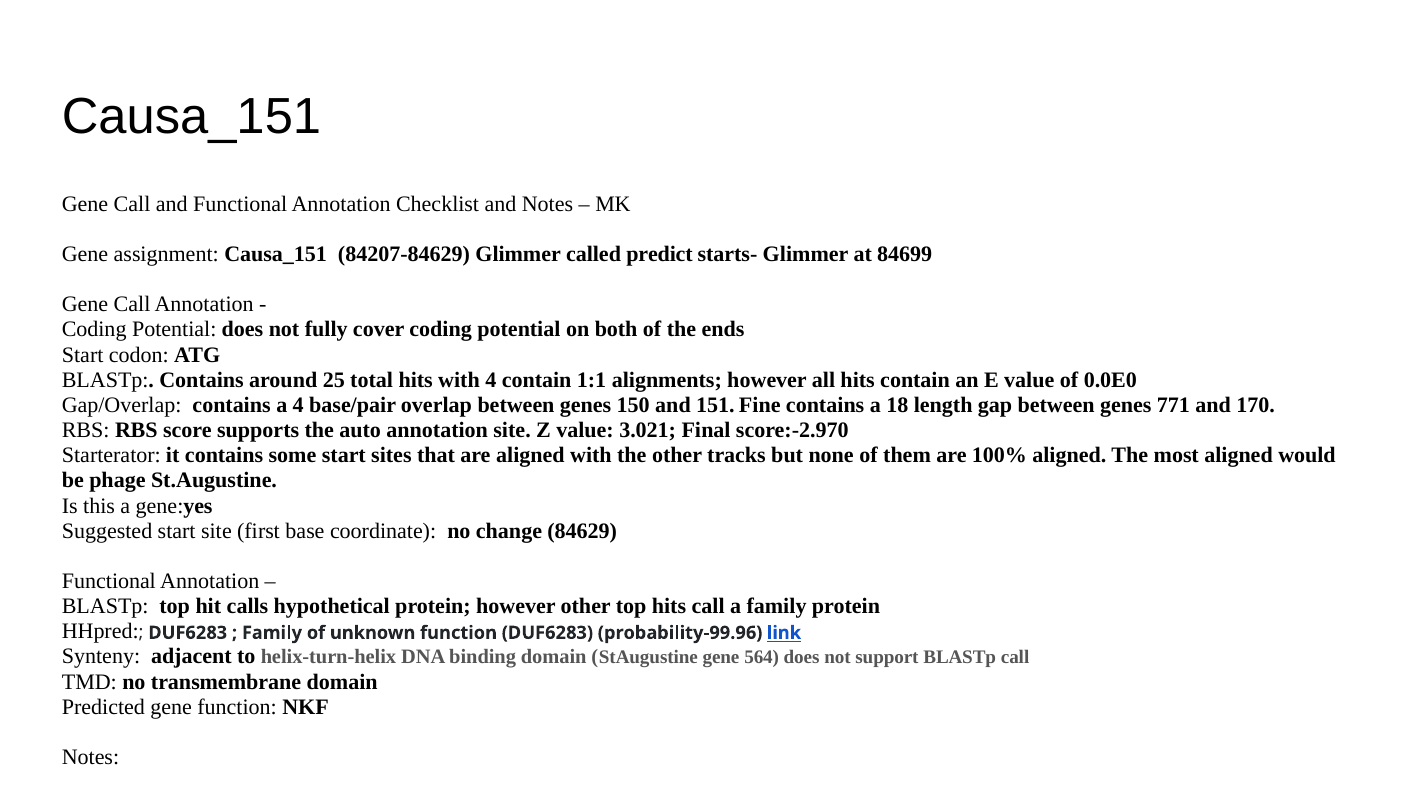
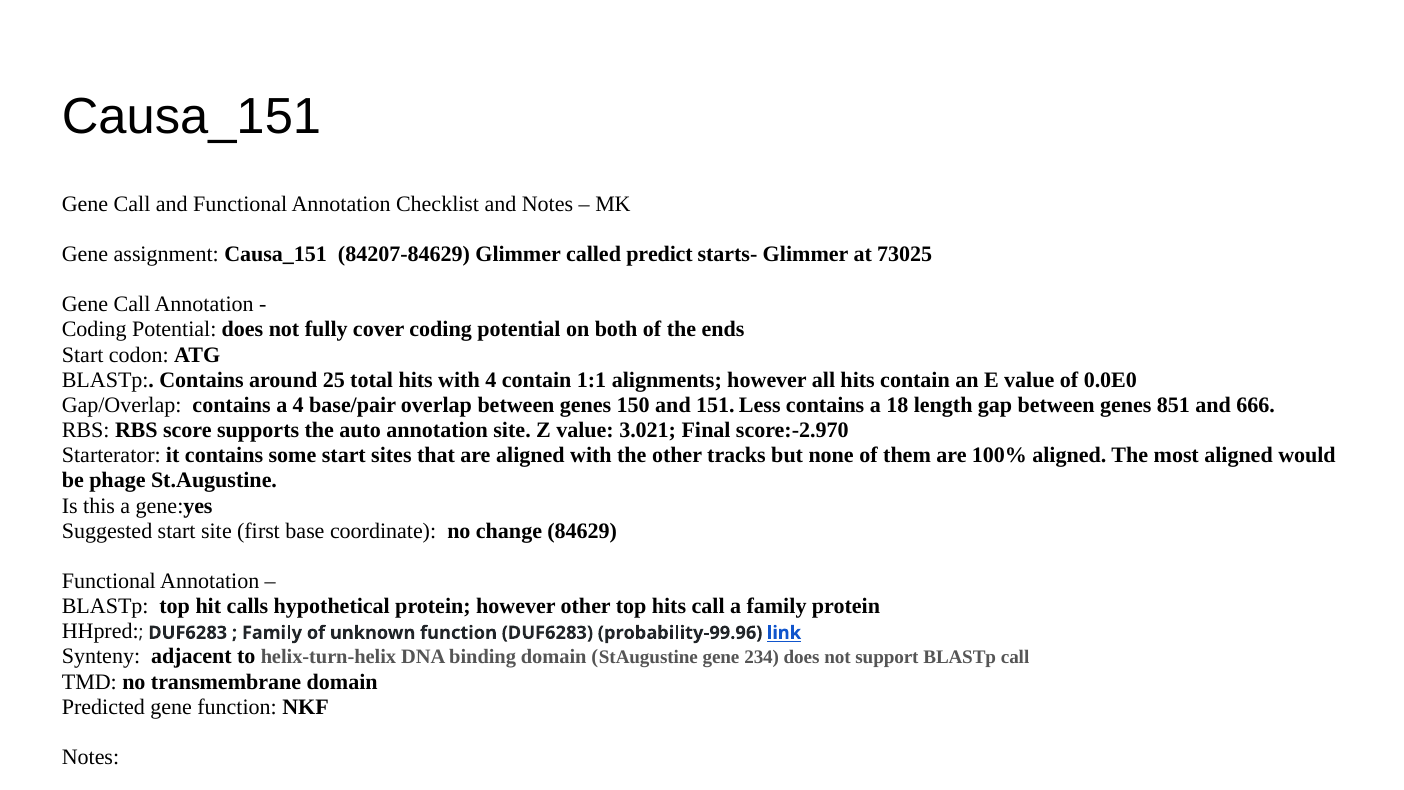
84699: 84699 -> 73025
Fine: Fine -> Less
771: 771 -> 851
170: 170 -> 666
564: 564 -> 234
